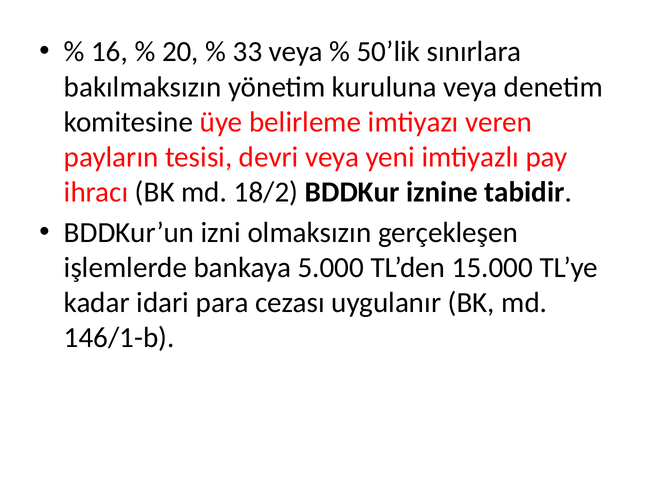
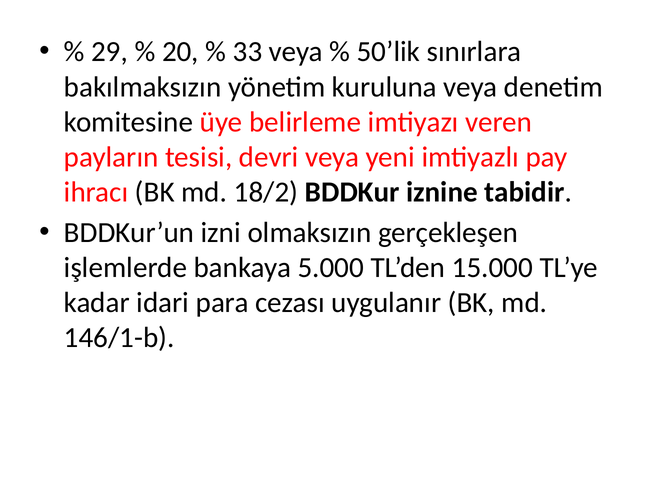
16: 16 -> 29
